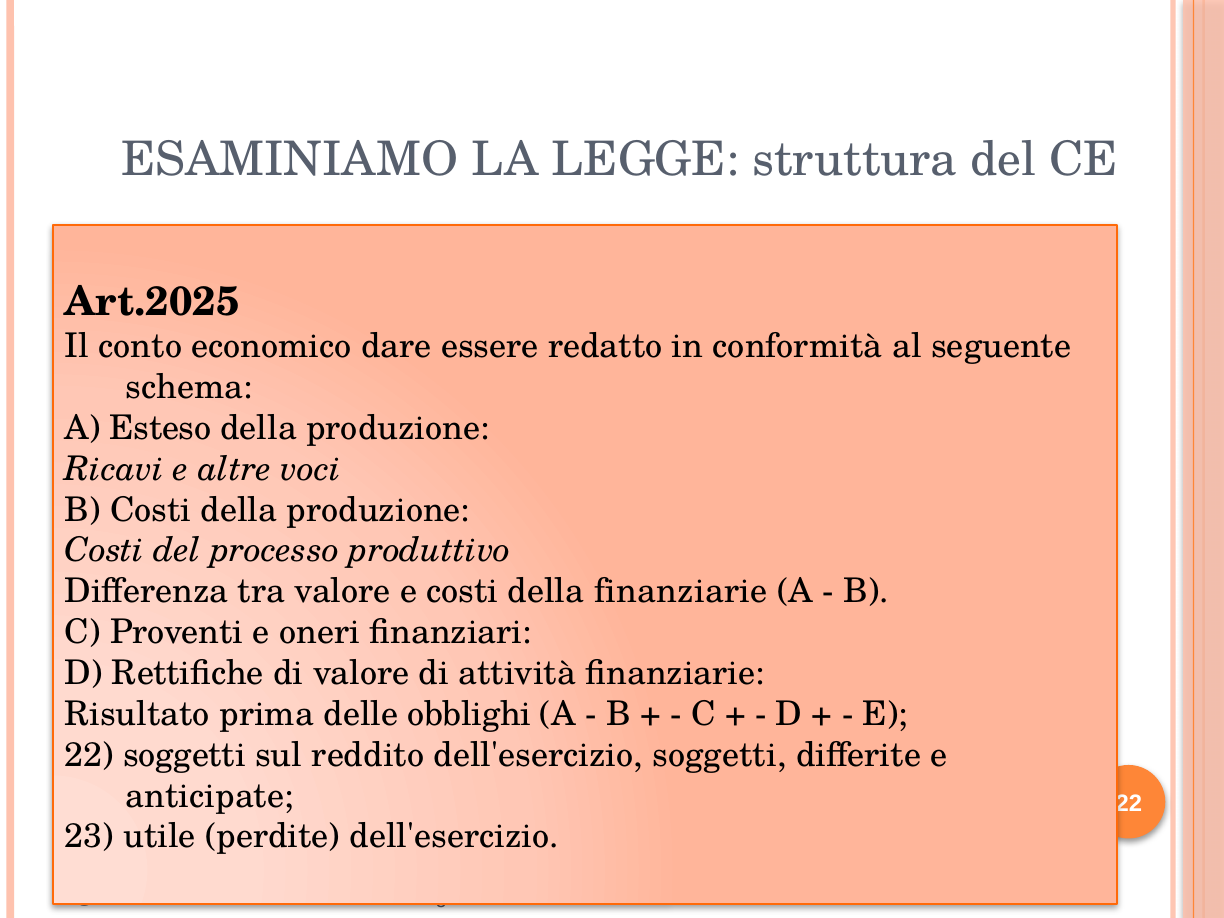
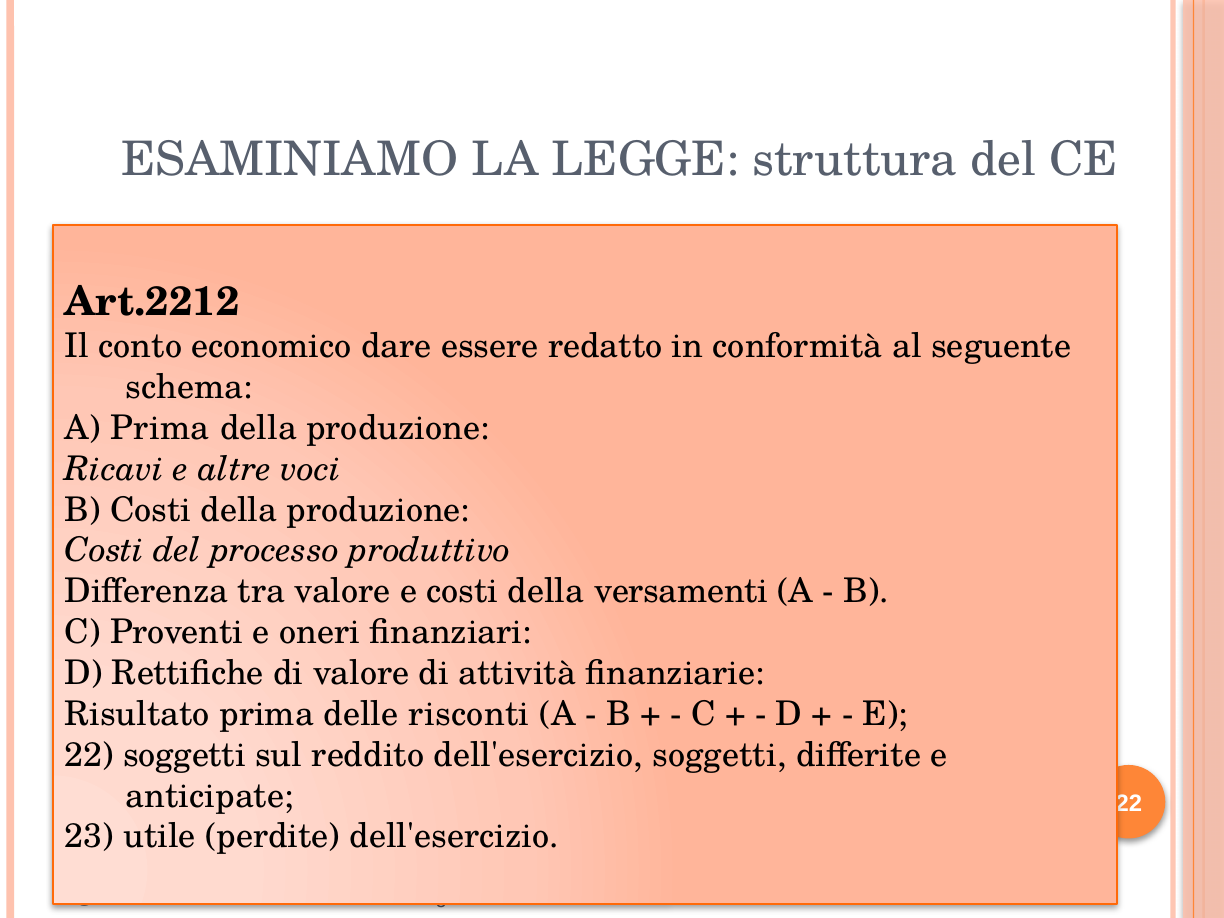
Art.2025: Art.2025 -> Art.2212
A Esteso: Esteso -> Prima
della finanziarie: finanziarie -> versamenti
obblighi: obblighi -> risconti
